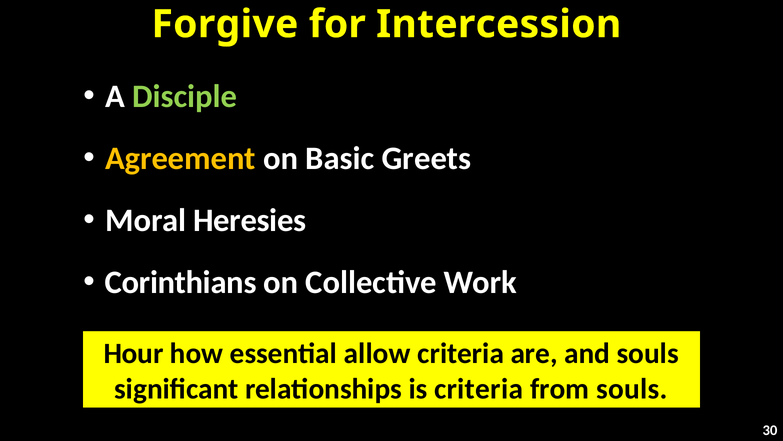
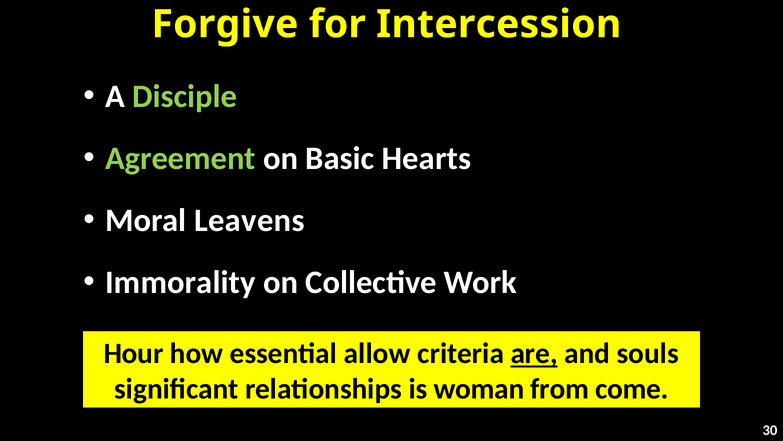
Agreement colour: yellow -> light green
Greets: Greets -> Hearts
Heresies: Heresies -> Leavens
Corinthians: Corinthians -> Immorality
are underline: none -> present
is criteria: criteria -> woman
from souls: souls -> come
